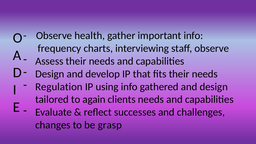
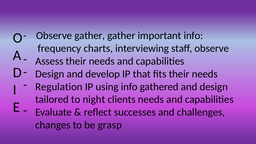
Observe health: health -> gather
again: again -> night
